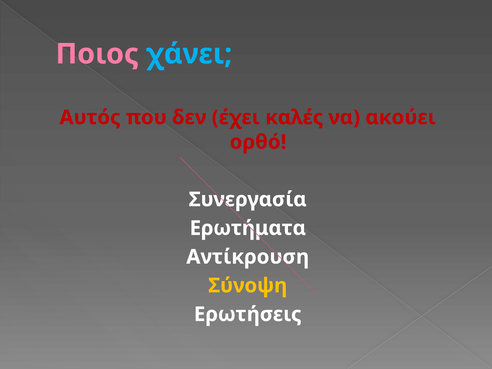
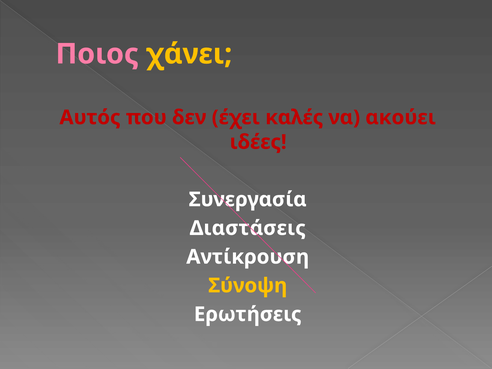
χάνει colour: light blue -> yellow
ορθό: ορθό -> ιδέες
Ερωτήματα: Ερωτήματα -> Διαστάσεις
